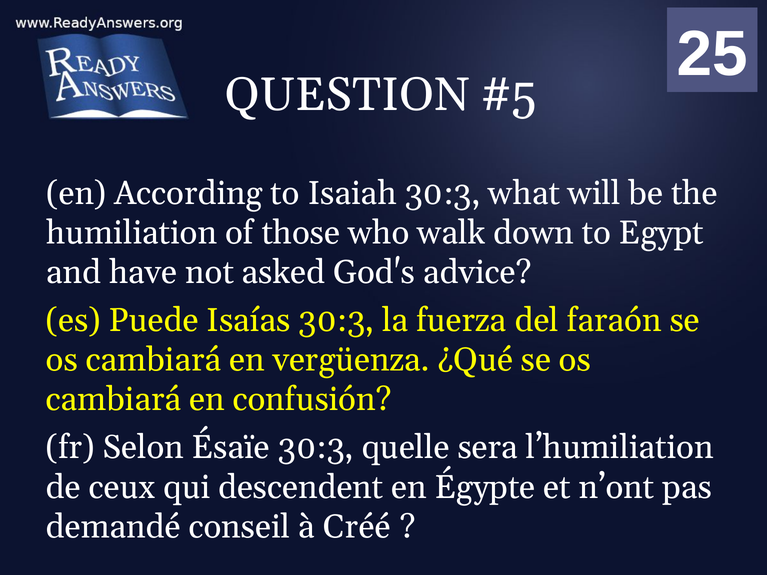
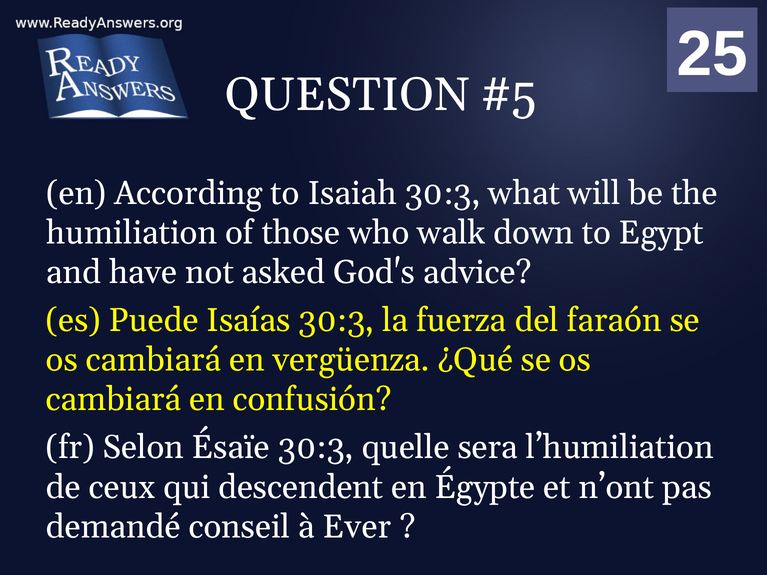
Créé: Créé -> Ever
